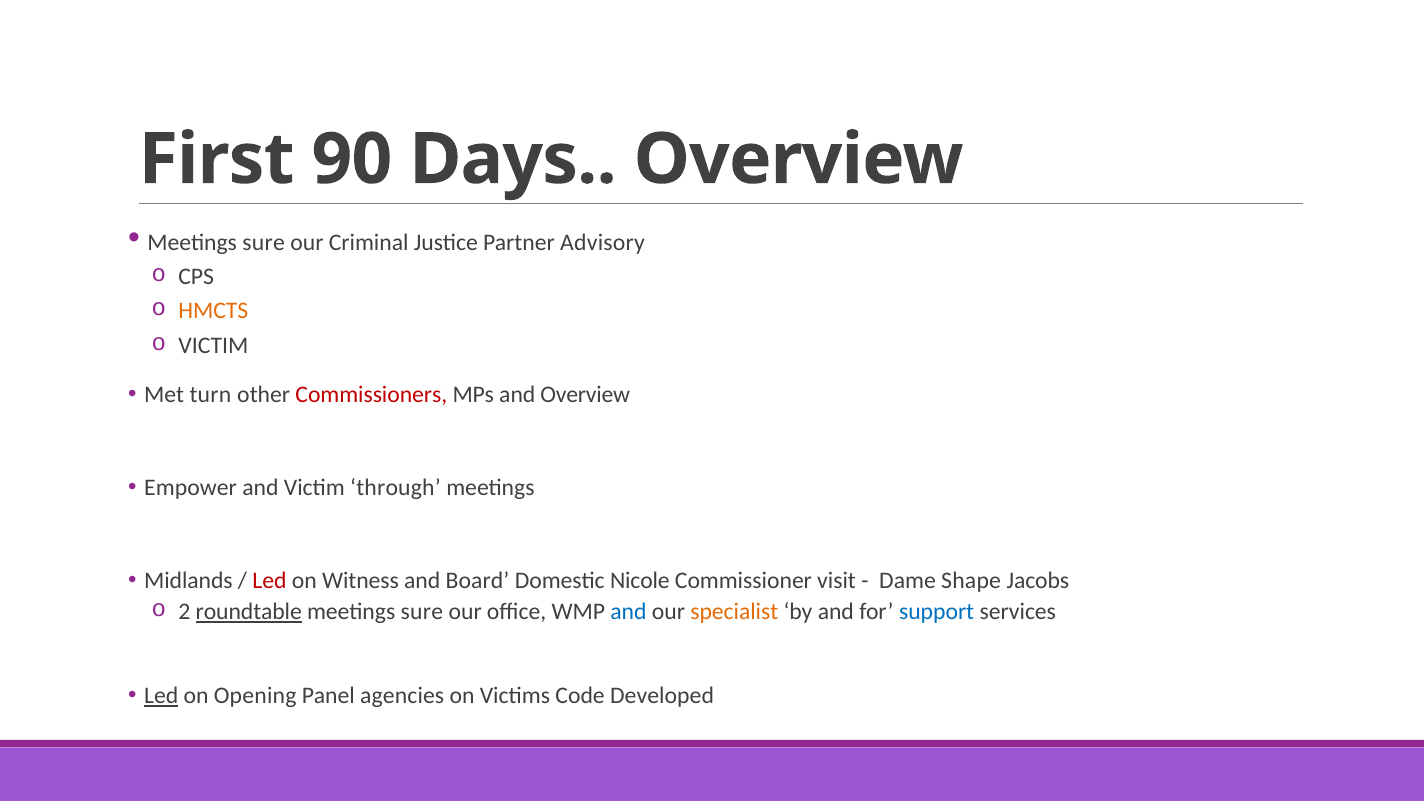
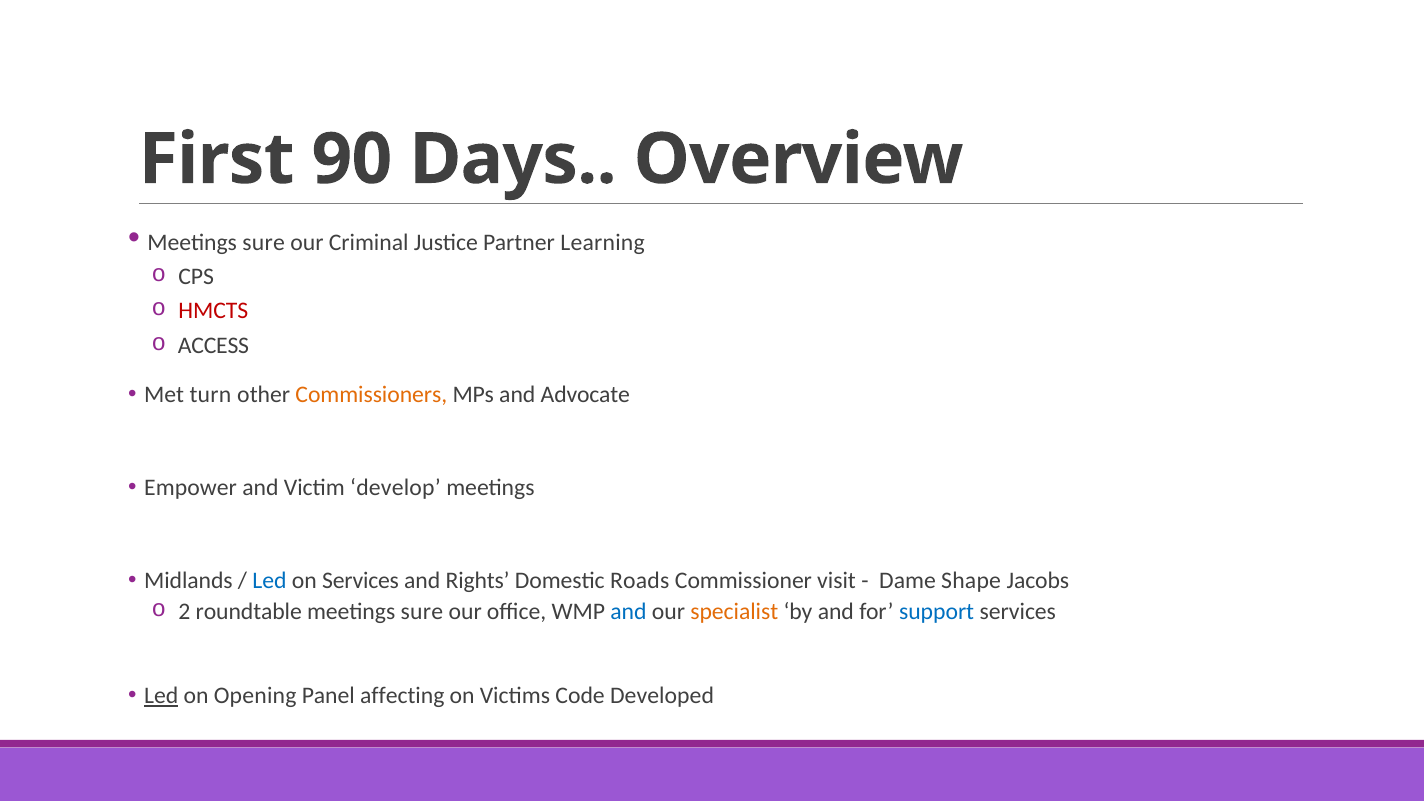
Advisory: Advisory -> Learning
HMCTS colour: orange -> red
VICTIM at (213, 345): VICTIM -> ACCESS
Commissioners colour: red -> orange
and Overview: Overview -> Advocate
through: through -> develop
Led at (269, 580) colour: red -> blue
on Witness: Witness -> Services
Board: Board -> Rights
Nicole: Nicole -> Roads
roundtable underline: present -> none
agencies: agencies -> affecting
